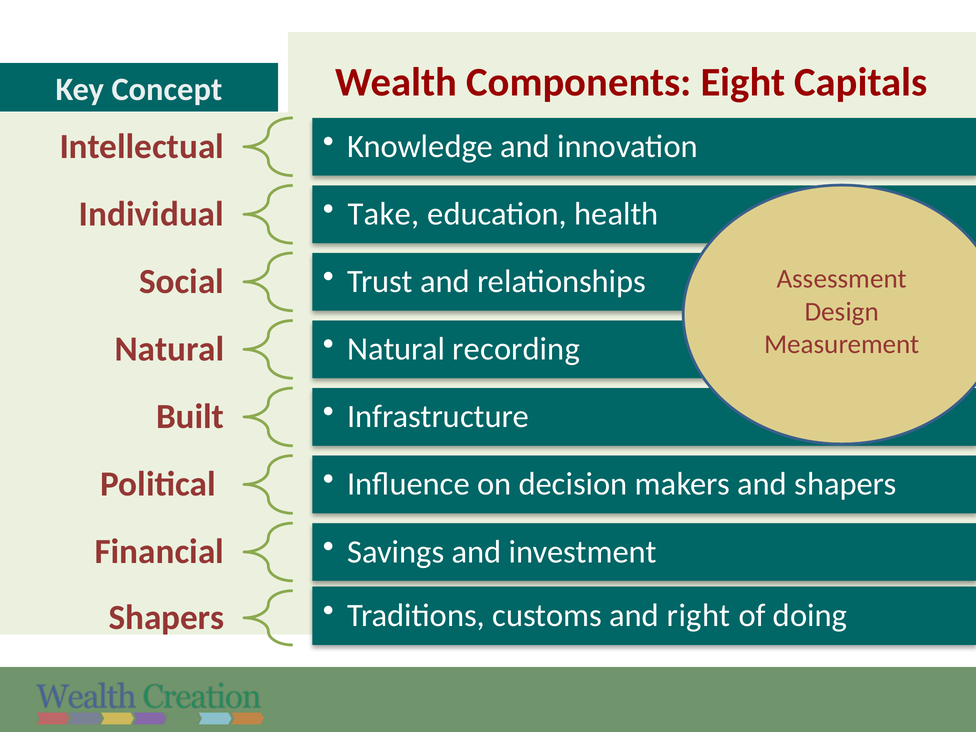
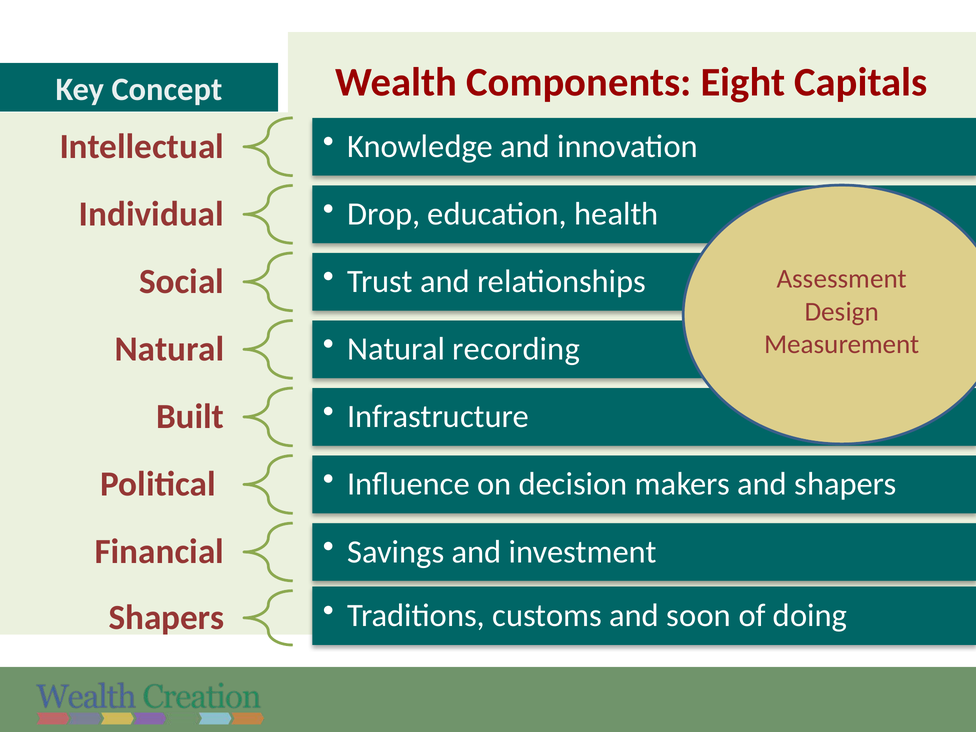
Take: Take -> Drop
right: right -> soon
